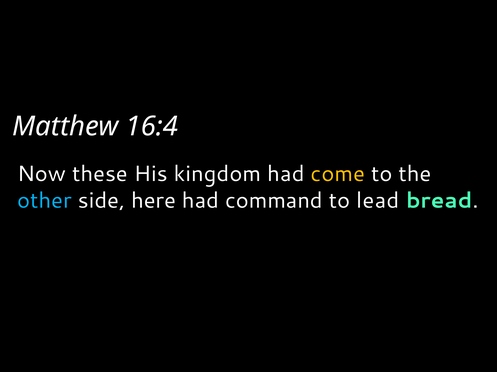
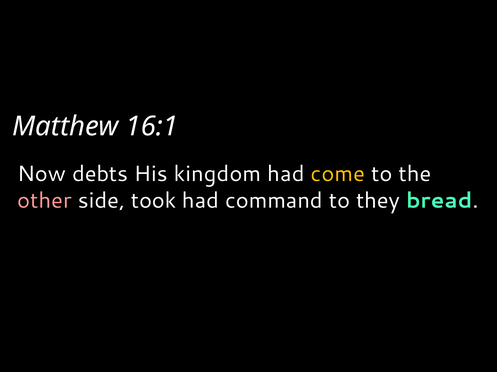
16:4: 16:4 -> 16:1
these: these -> debts
other colour: light blue -> pink
here: here -> took
lead: lead -> they
